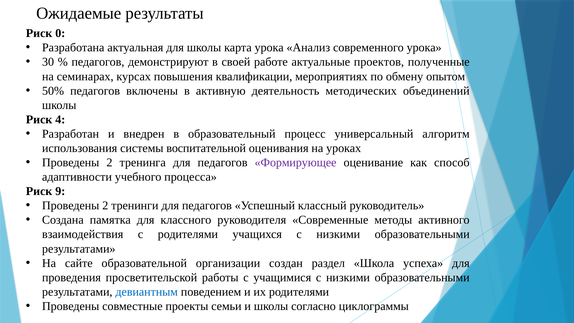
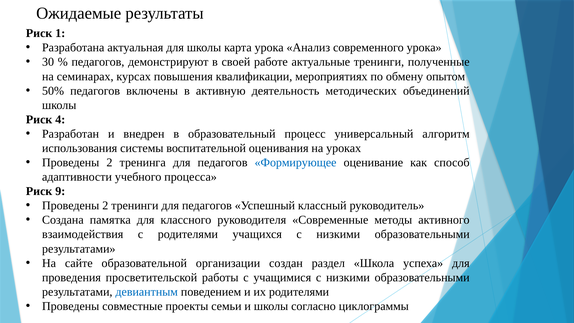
0: 0 -> 1
актуальные проектов: проектов -> тренинги
Формирующее colour: purple -> blue
